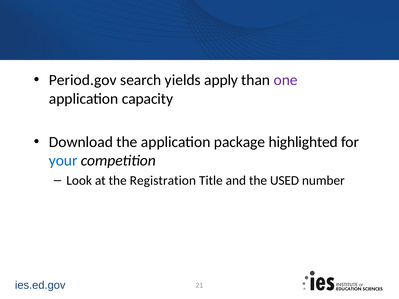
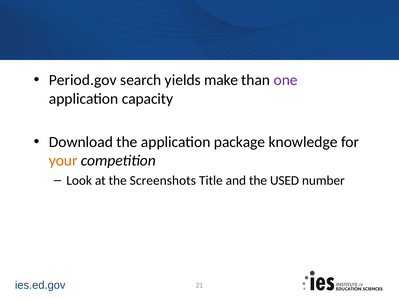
apply: apply -> make
highlighted: highlighted -> knowledge
your colour: blue -> orange
Registration: Registration -> Screenshots
